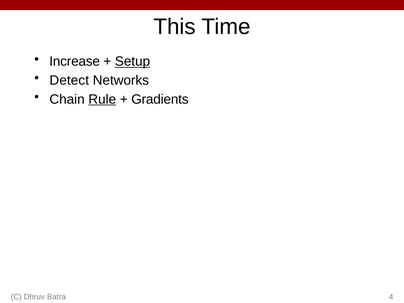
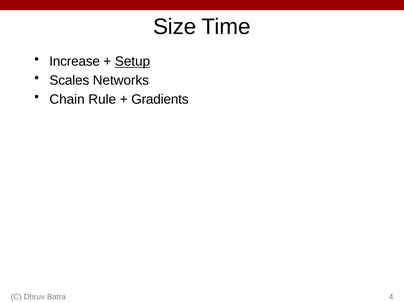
This: This -> Size
Detect: Detect -> Scales
Rule underline: present -> none
